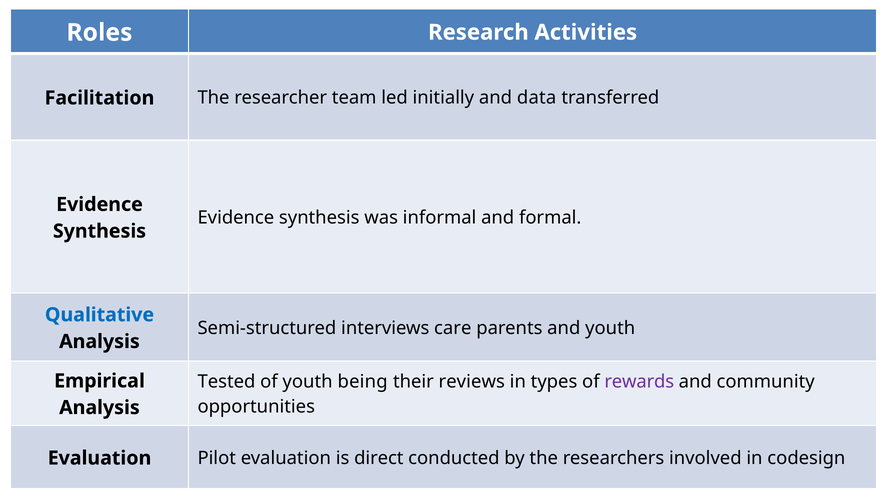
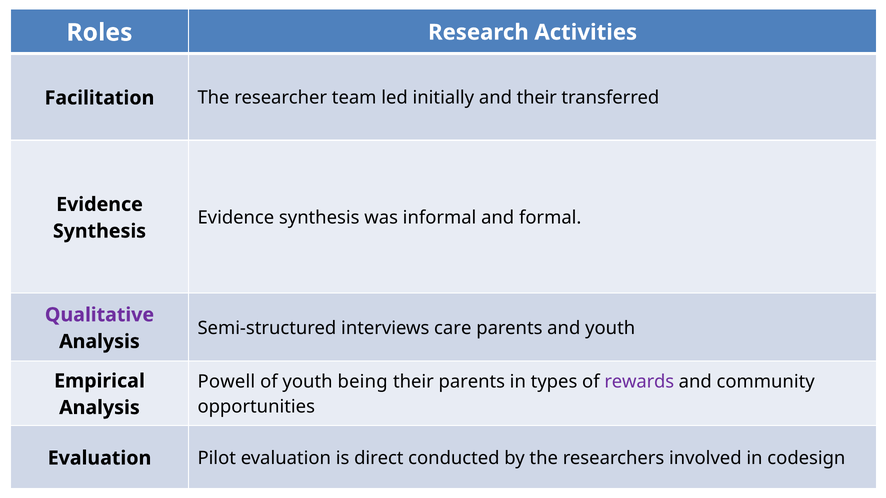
and data: data -> their
Qualitative colour: blue -> purple
Tested: Tested -> Powell
their reviews: reviews -> parents
